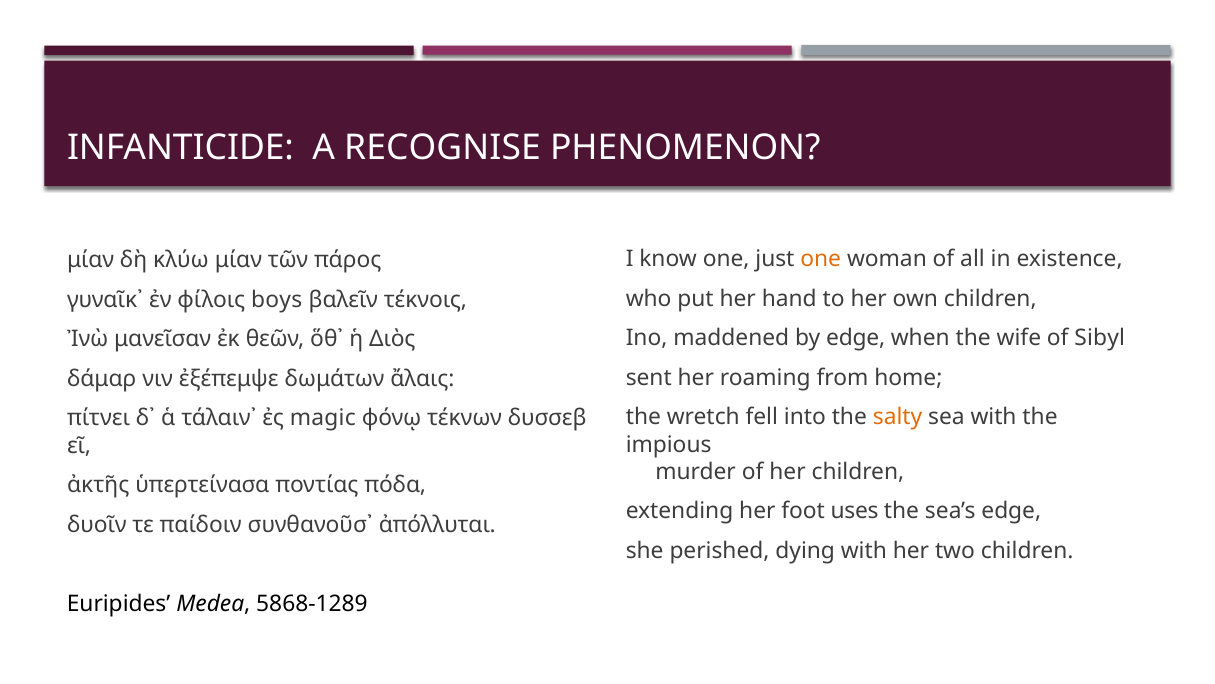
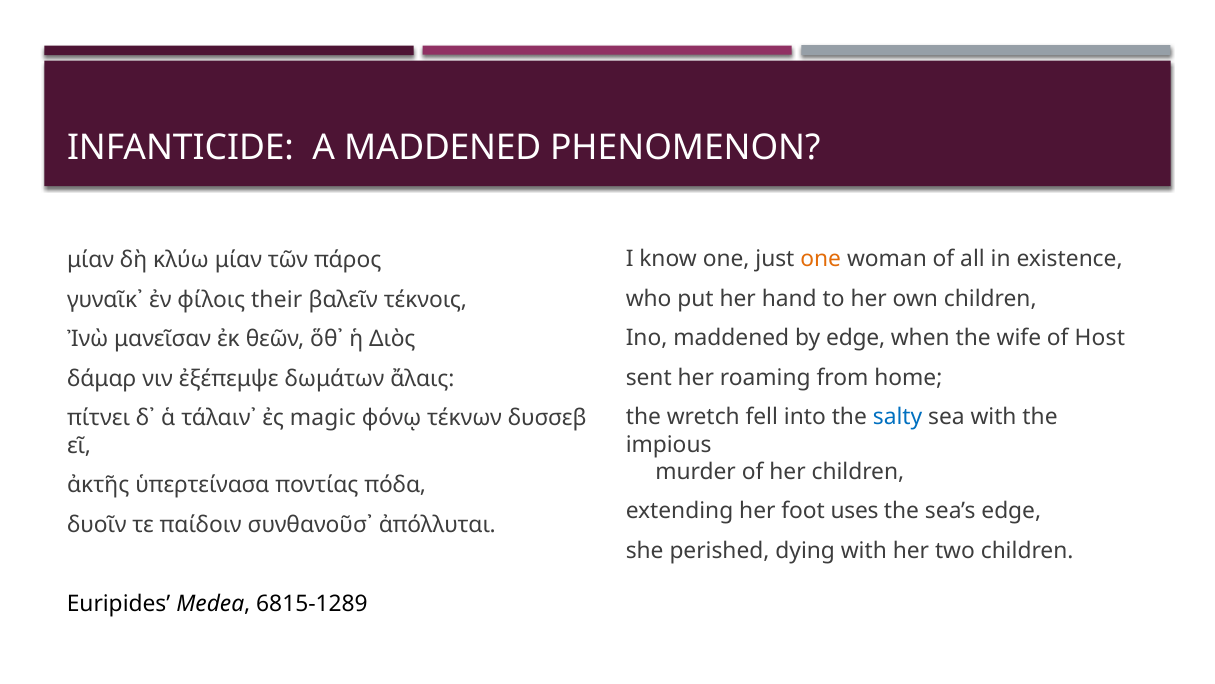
A RECOGNISE: RECOGNISE -> MADDENED
boys: boys -> their
Sibyl: Sibyl -> Host
salty colour: orange -> blue
5868-1289: 5868-1289 -> 6815-1289
